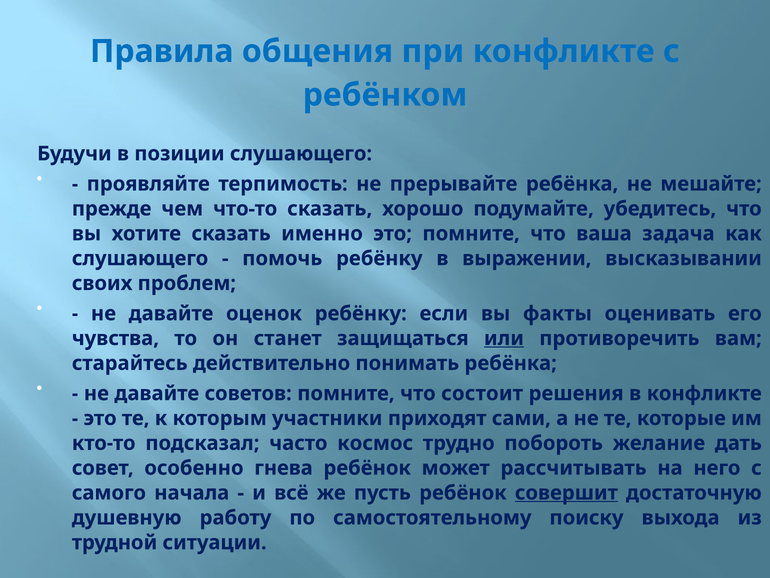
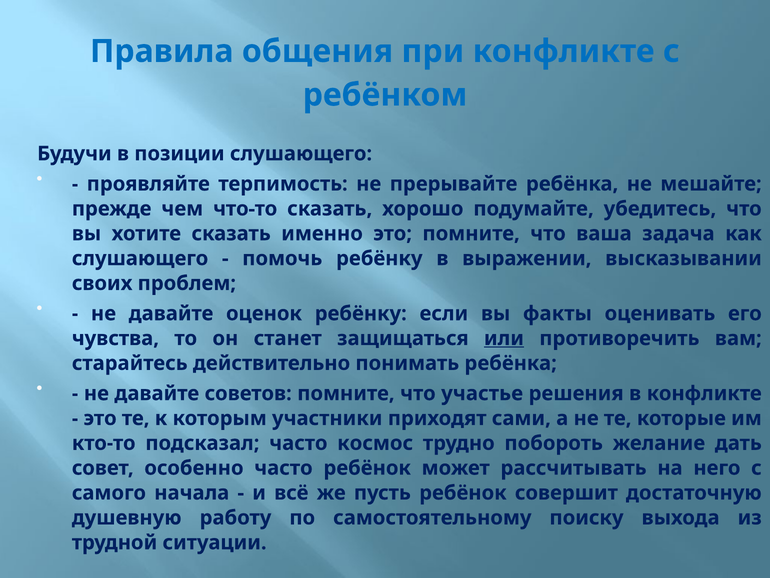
состоит: состоит -> участье
особенно гнева: гнева -> часто
совершит underline: present -> none
